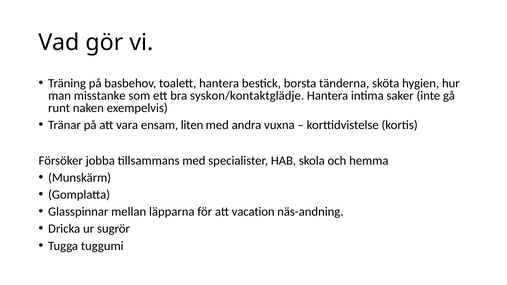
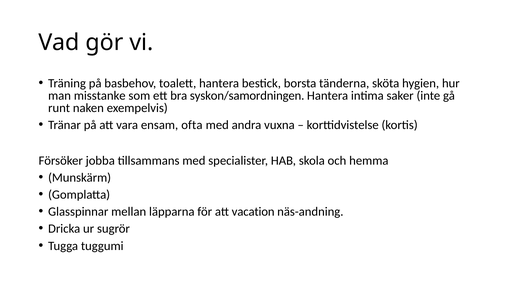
syskon/kontaktglädje: syskon/kontaktglädje -> syskon/samordningen
liten: liten -> ofta
